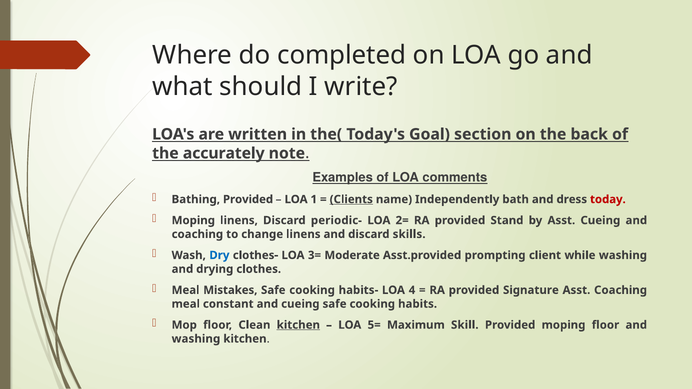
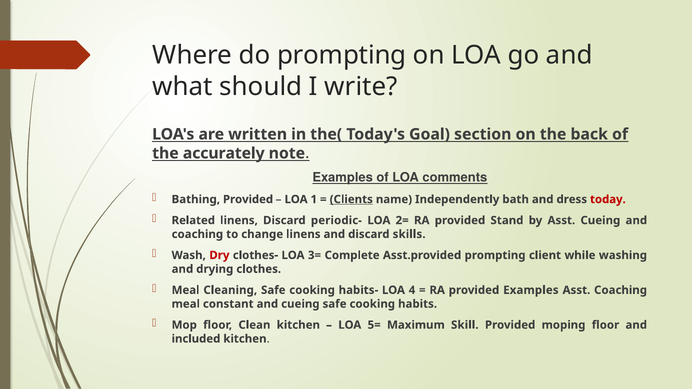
do completed: completed -> prompting
Moping at (193, 221): Moping -> Related
Dry colour: blue -> red
Moderate: Moderate -> Complete
Mistakes: Mistakes -> Cleaning
provided Signature: Signature -> Examples
kitchen at (298, 325) underline: present -> none
washing at (196, 339): washing -> included
